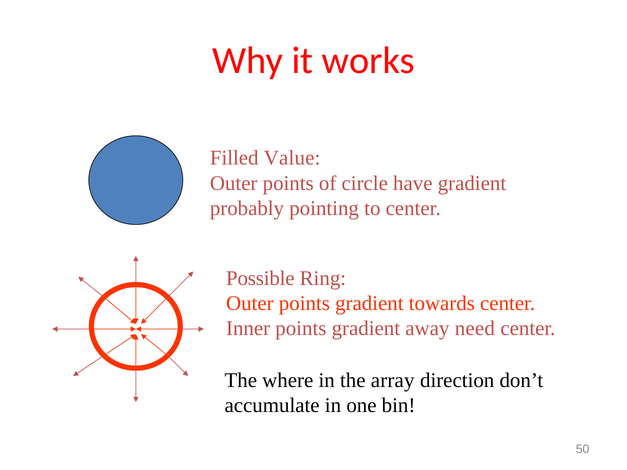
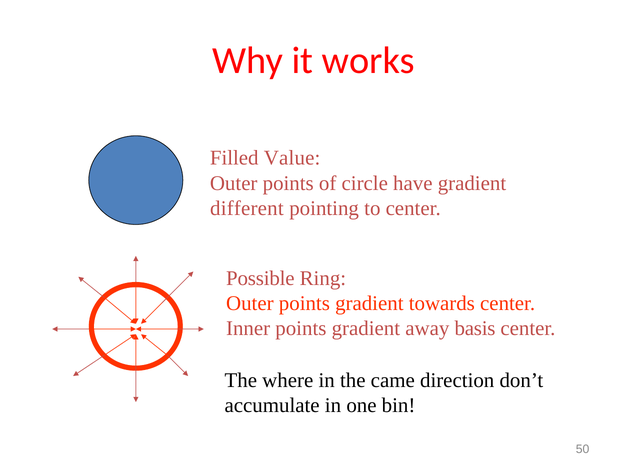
probably: probably -> different
need: need -> basis
array: array -> came
